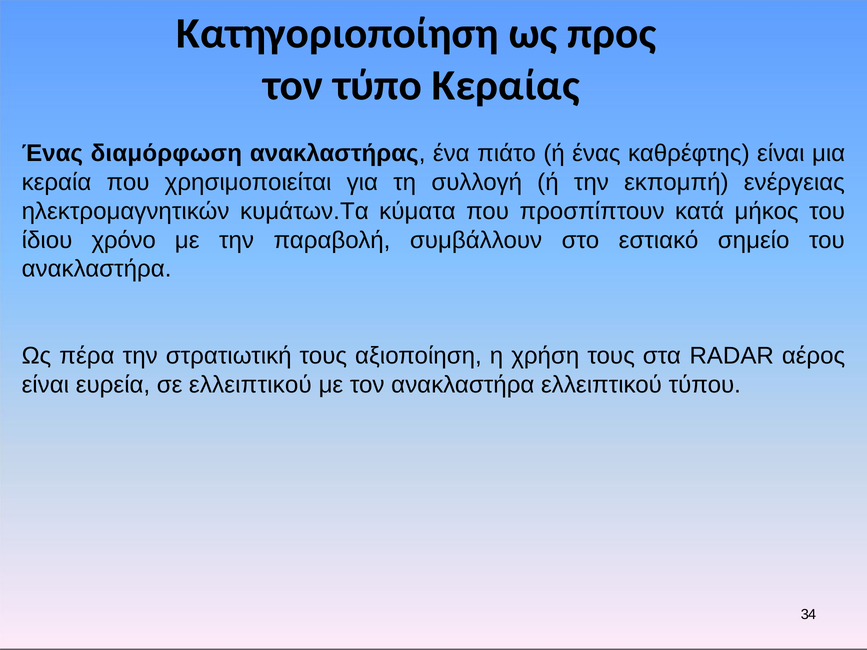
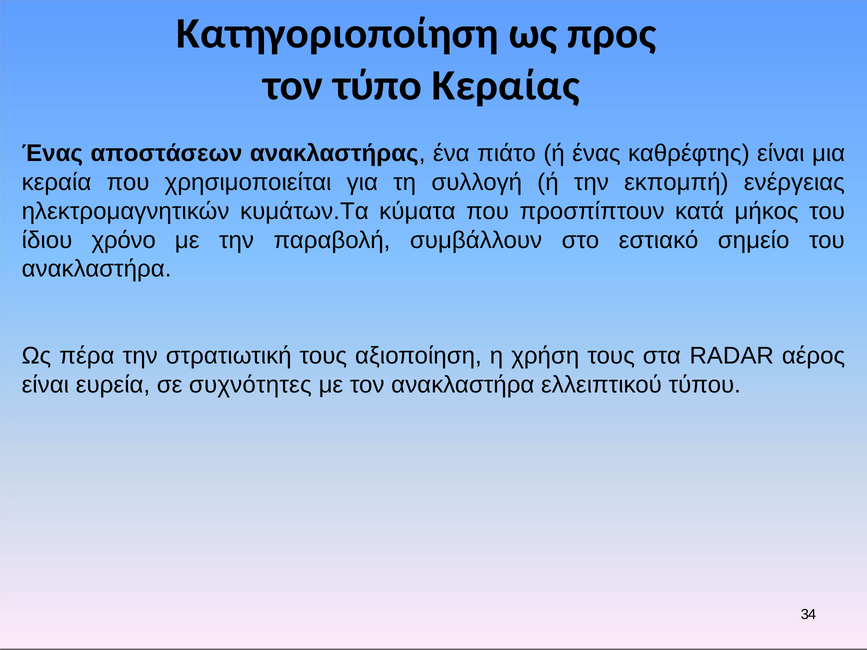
διαμόρφωση: διαμόρφωση -> αποστάσεων
σε ελλειπτικού: ελλειπτικού -> συχνότητες
